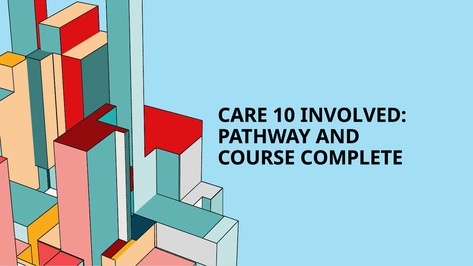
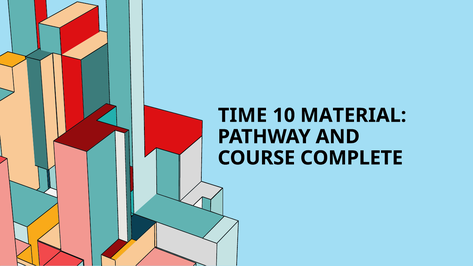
CARE: CARE -> TIME
INVOLVED: INVOLVED -> MATERIAL
